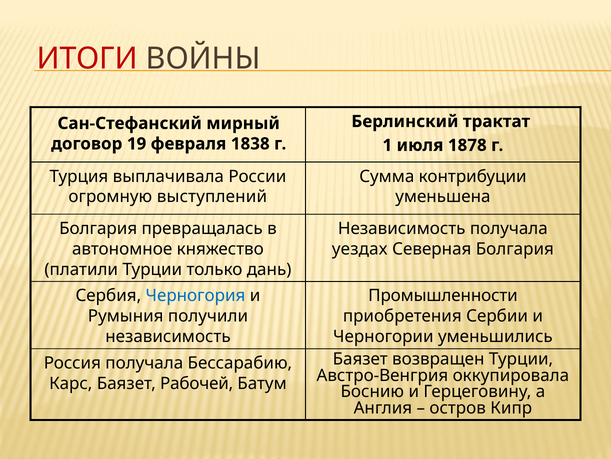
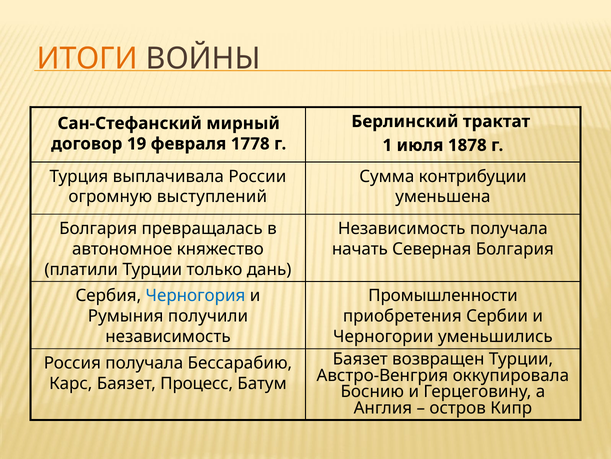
ИТОГИ colour: red -> orange
1838: 1838 -> 1778
уездах: уездах -> начать
Рабочей: Рабочей -> Процесс
